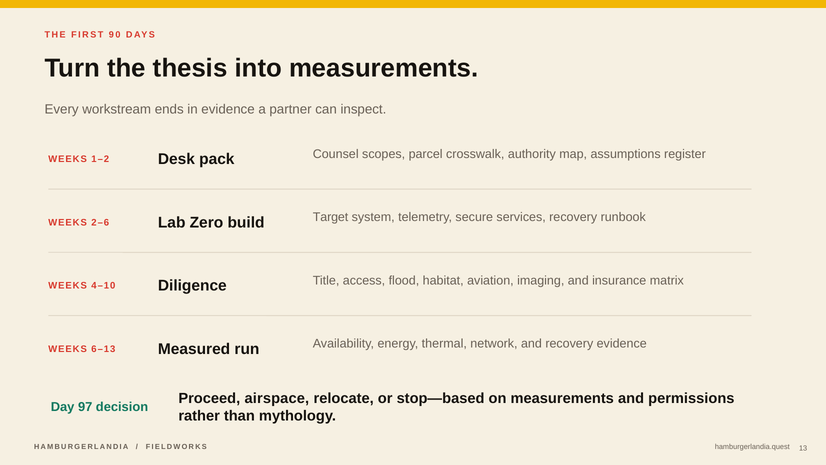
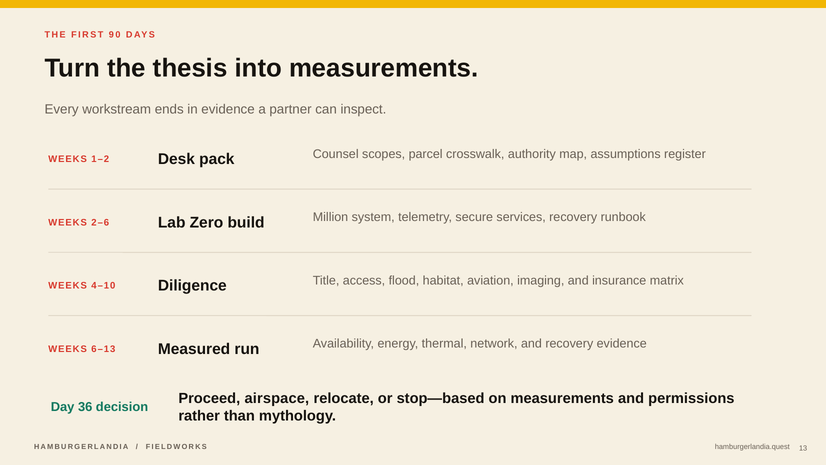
Target: Target -> Million
97: 97 -> 36
